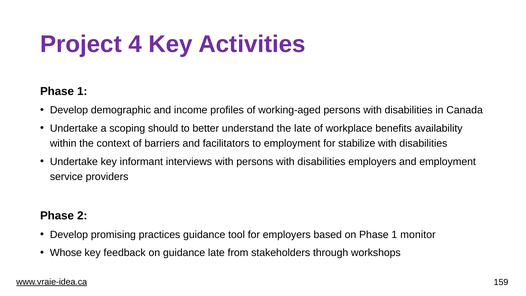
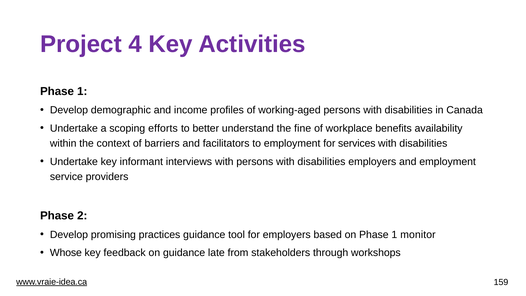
should: should -> efforts
the late: late -> fine
stabilize: stabilize -> services
